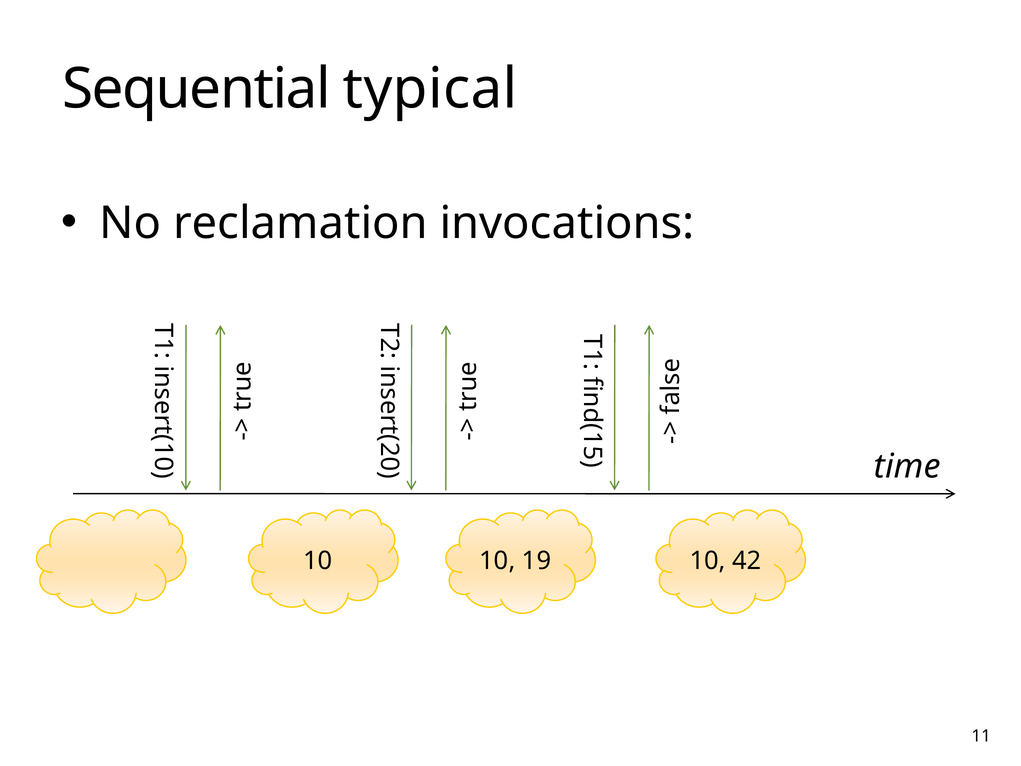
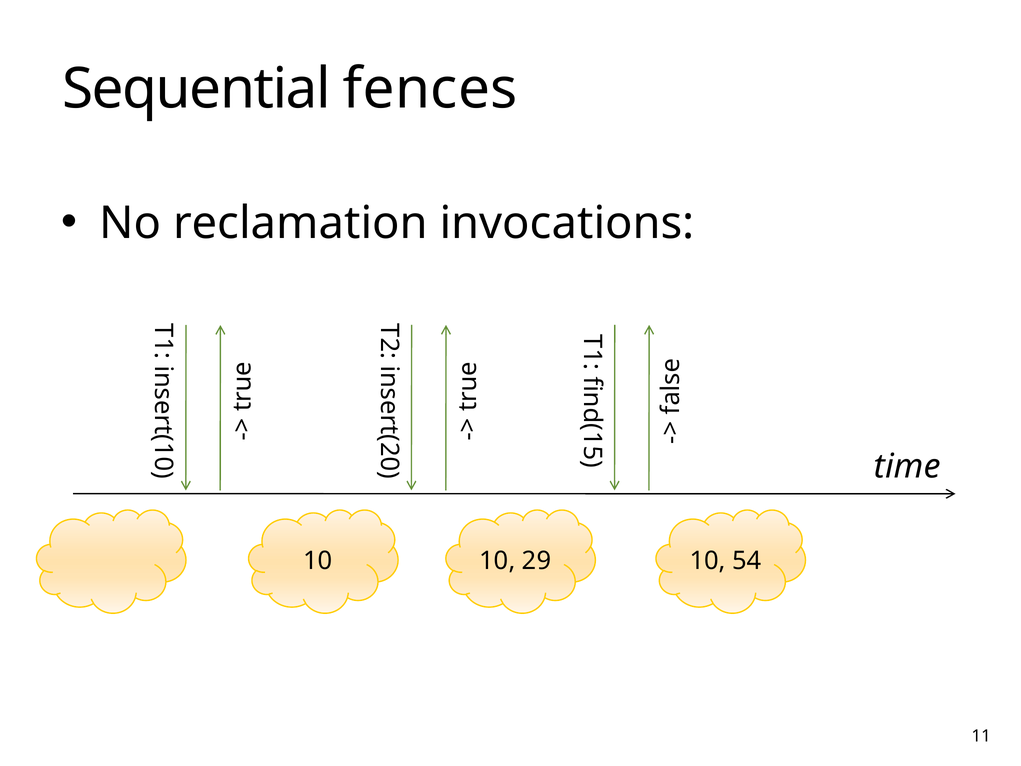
typical: typical -> fences
19: 19 -> 29
42: 42 -> 54
